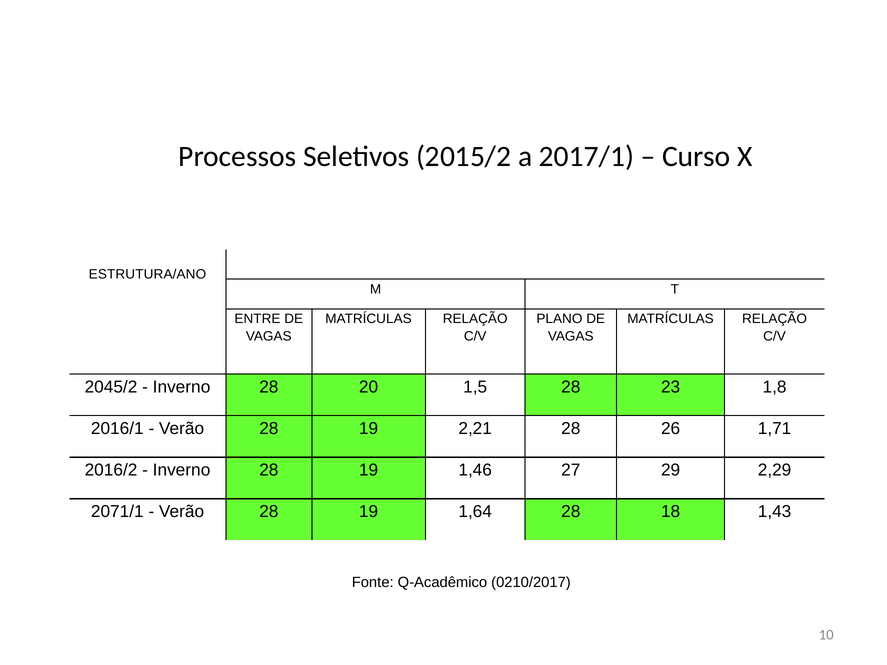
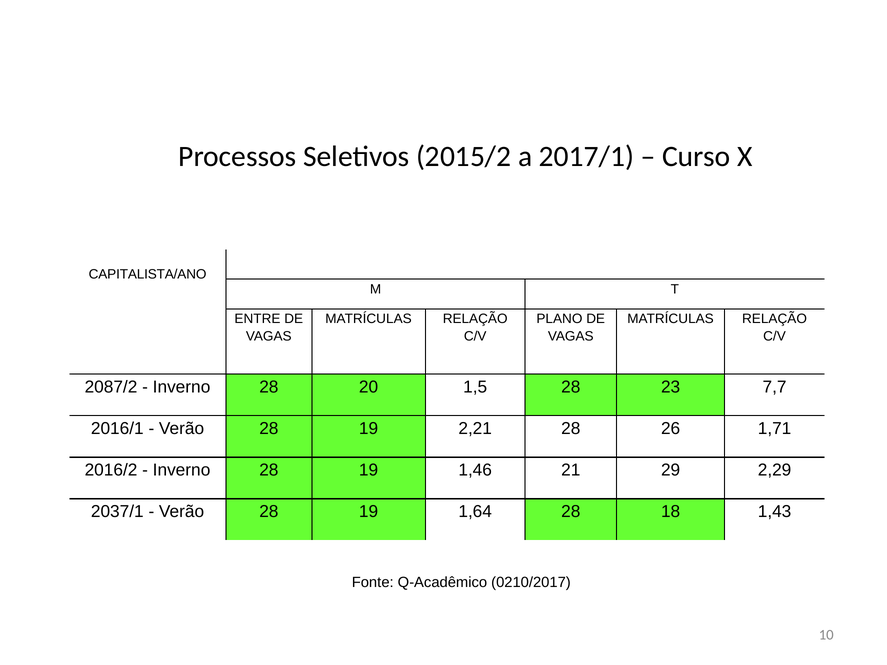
ESTRUTURA/ANO: ESTRUTURA/ANO -> CAPITALISTA/ANO
2045/2: 2045/2 -> 2087/2
1,8: 1,8 -> 7,7
27: 27 -> 21
2071/1: 2071/1 -> 2037/1
